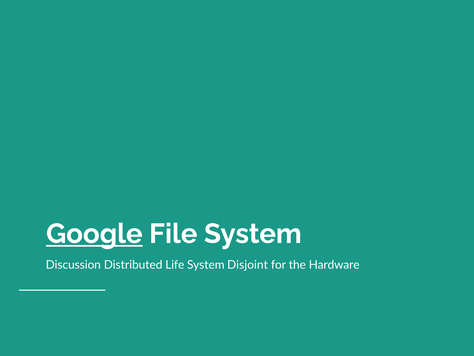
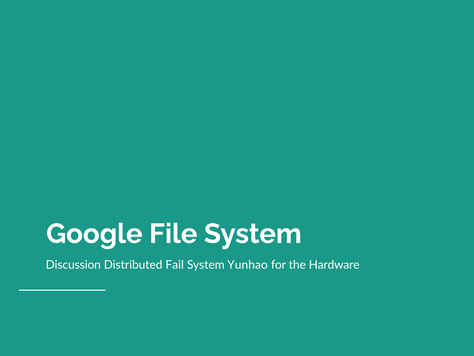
Google underline: present -> none
Life: Life -> Fail
Disjoint: Disjoint -> Yunhao
